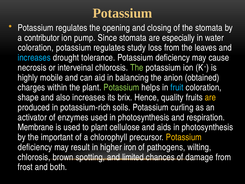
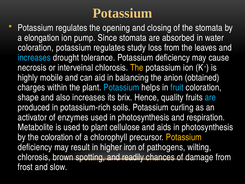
contributor: contributor -> elongation
especially: especially -> absorbed
The at (137, 68) colour: light green -> yellow
Potassium at (121, 87) colour: light green -> light blue
are at (210, 97) colour: yellow -> light blue
Membrane: Membrane -> Metabolite
the important: important -> coloration
limited: limited -> readily
both: both -> slow
